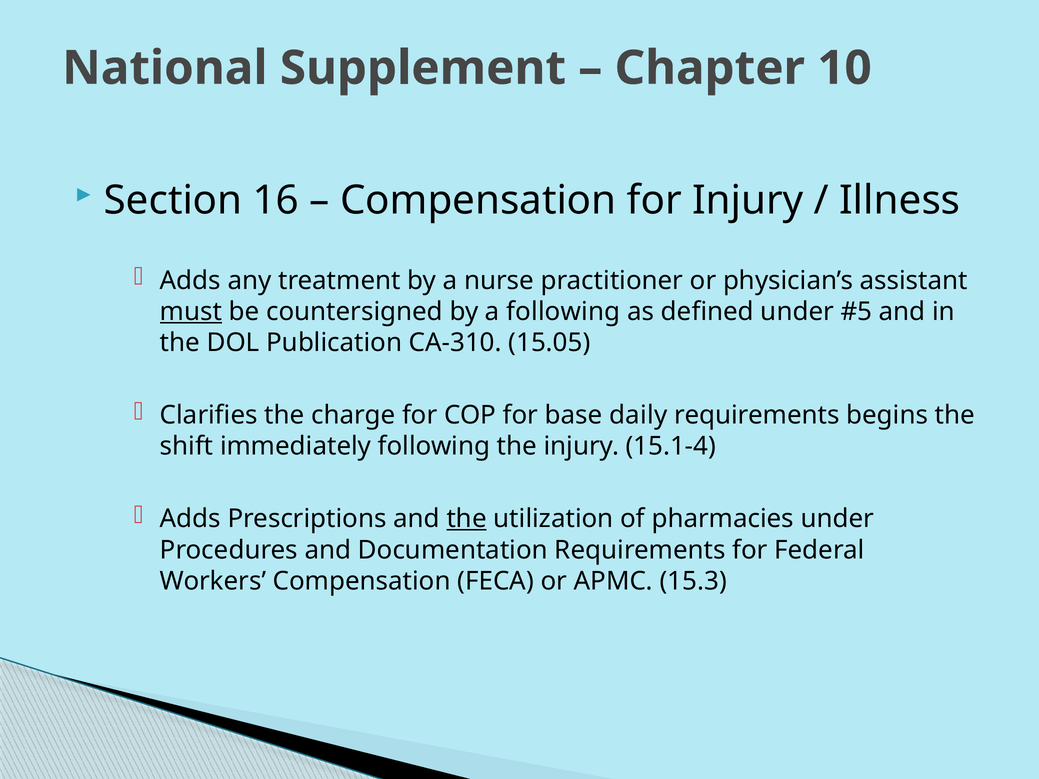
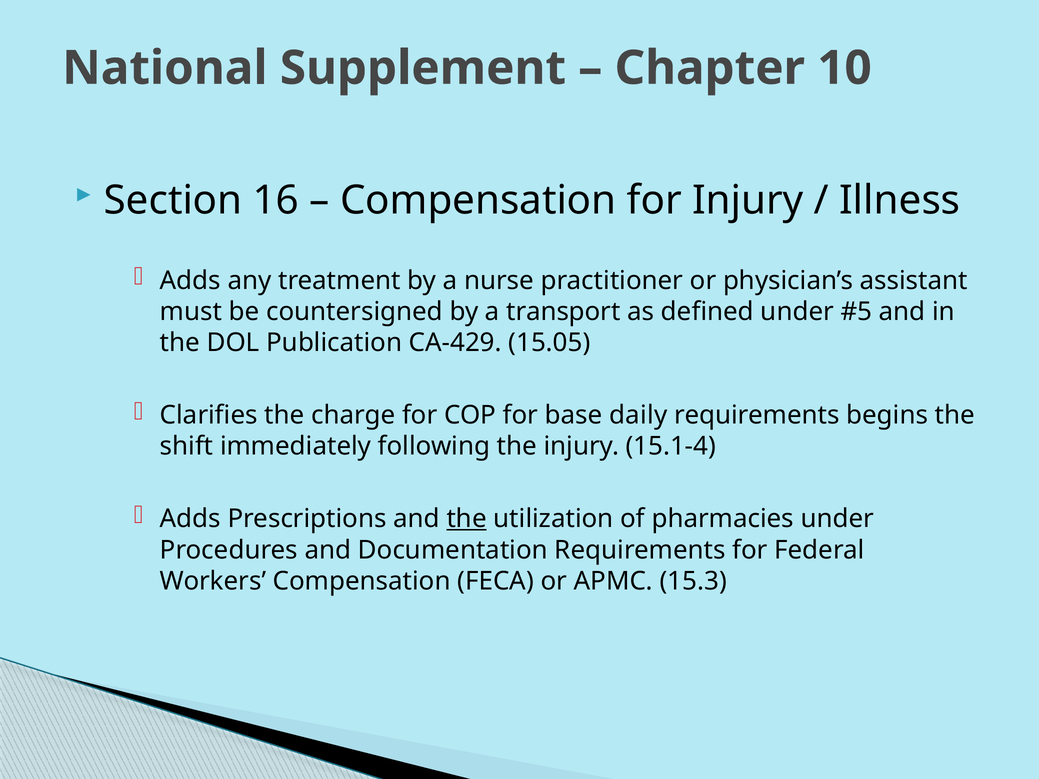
must underline: present -> none
a following: following -> transport
CA-310: CA-310 -> CA-429
